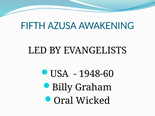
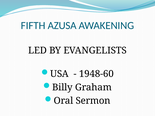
Wicked: Wicked -> Sermon
